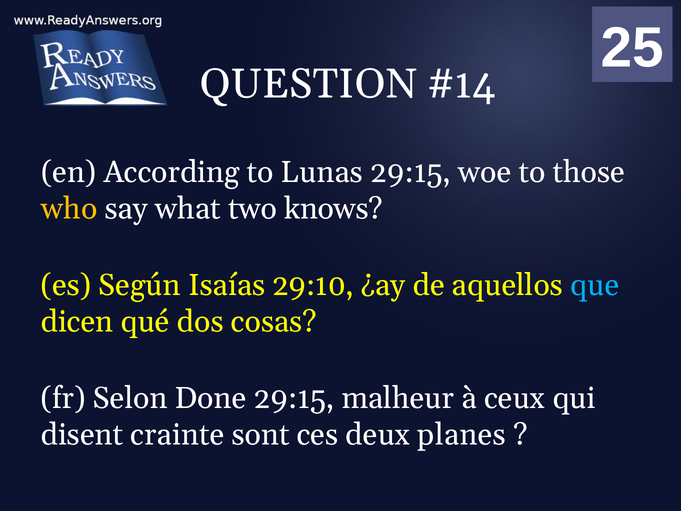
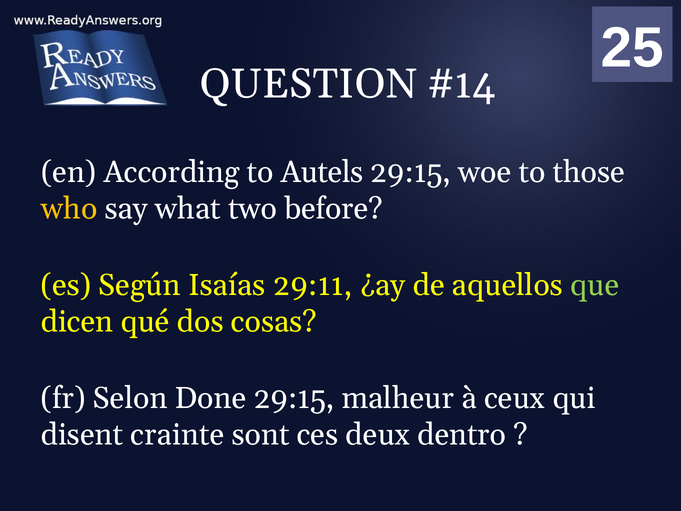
Lunas: Lunas -> Autels
knows: knows -> before
29:10: 29:10 -> 29:11
que colour: light blue -> light green
planes: planes -> dentro
